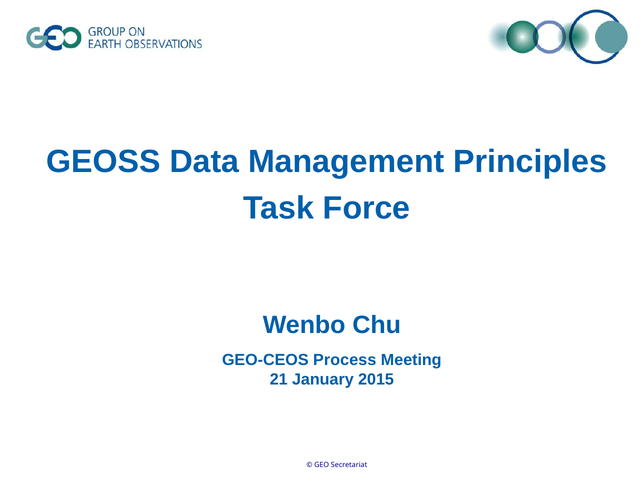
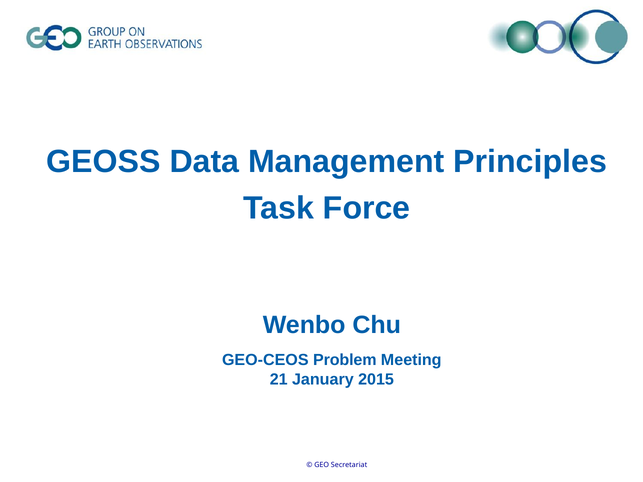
Process: Process -> Problem
